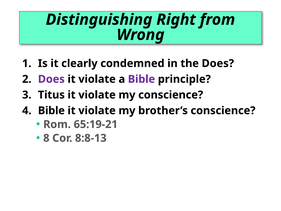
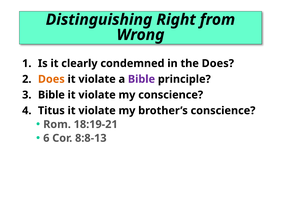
Does at (51, 79) colour: purple -> orange
Titus at (51, 95): Titus -> Bible
Bible at (51, 110): Bible -> Titus
65:19-21: 65:19-21 -> 18:19-21
8: 8 -> 6
